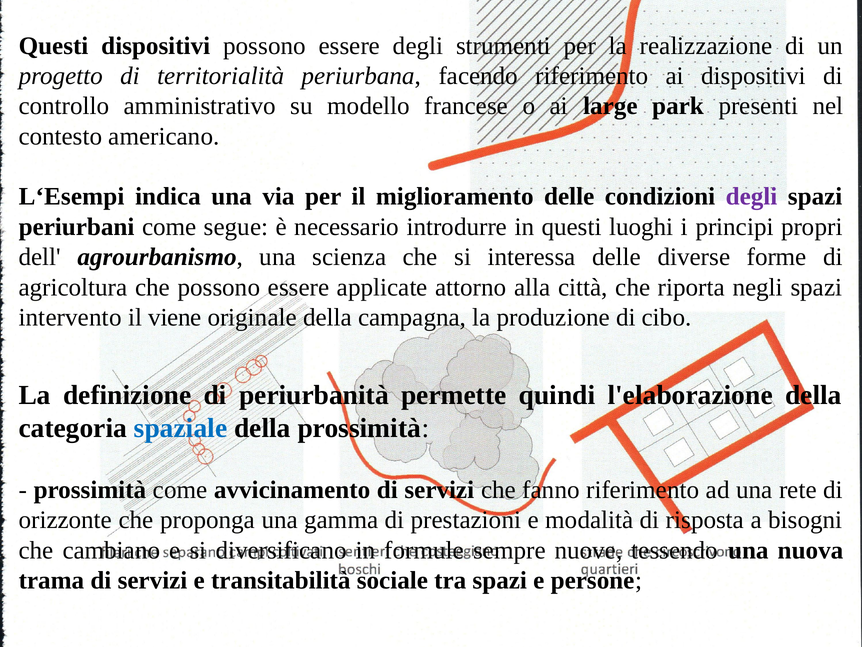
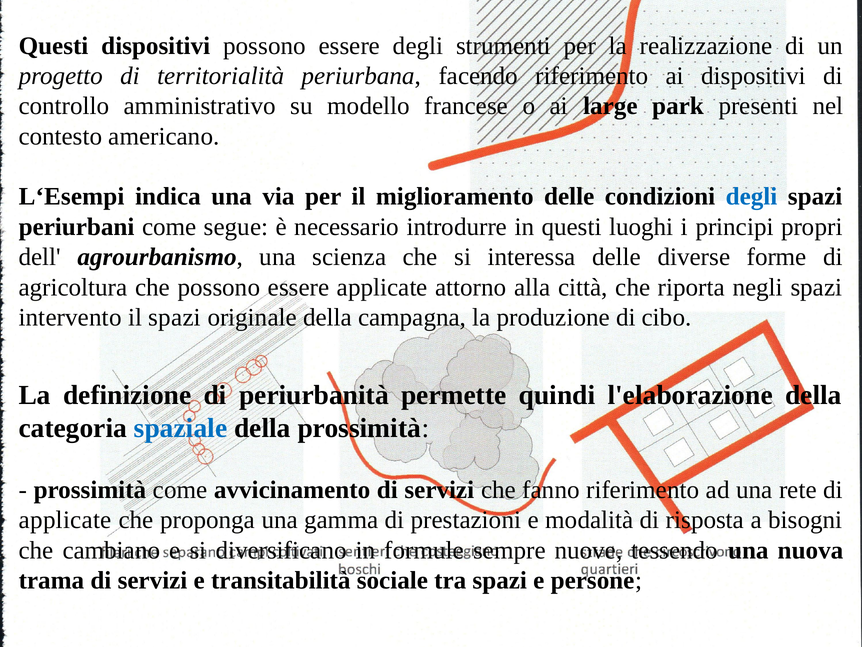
degli at (752, 197) colour: purple -> blue
il viene: viene -> spazi
orizzonte at (65, 520): orizzonte -> applicate
